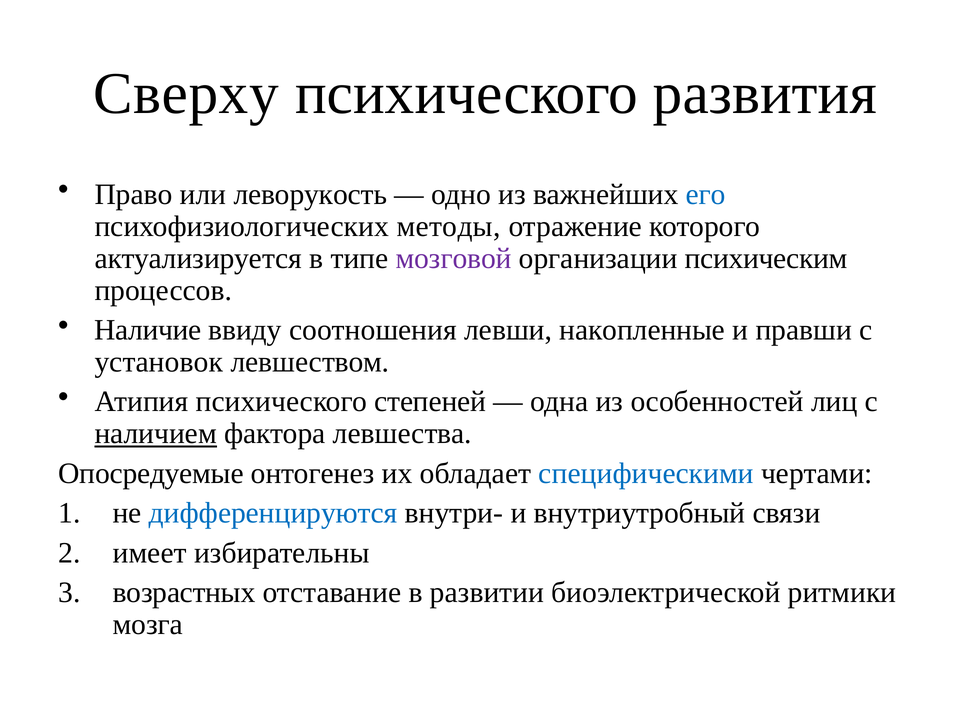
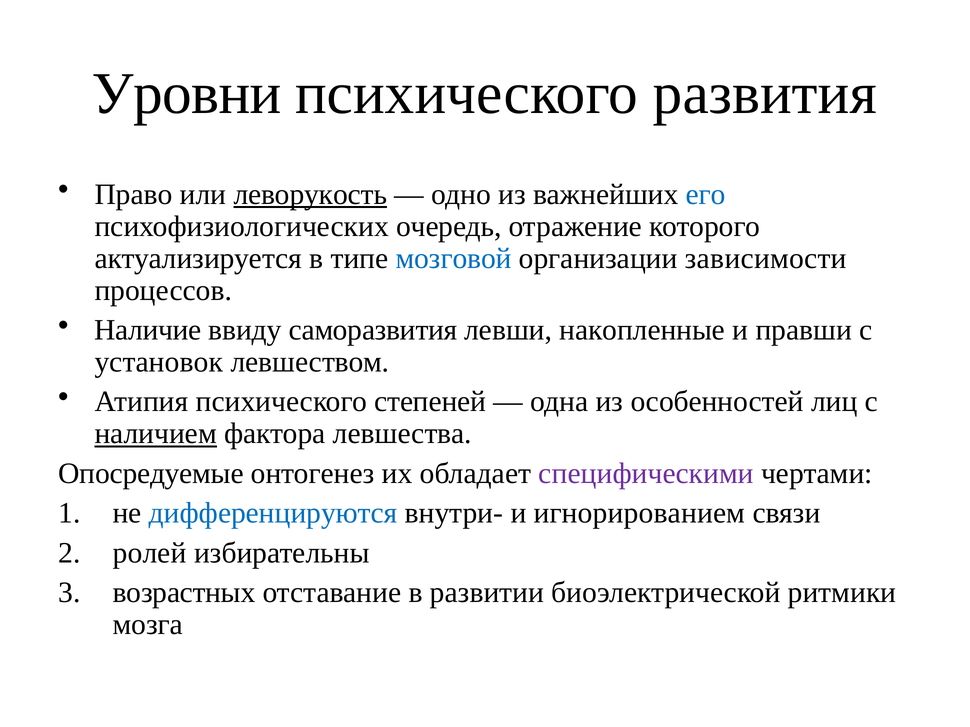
Сверху: Сверху -> Уровни
леворукость underline: none -> present
методы: методы -> очередь
мозговой colour: purple -> blue
психическим: психическим -> зависимости
соотношения: соотношения -> саморазвития
специфическими colour: blue -> purple
внутриутробный: внутриутробный -> игнорированием
имеет: имеет -> ролей
